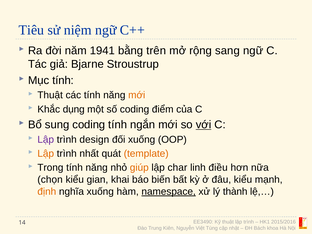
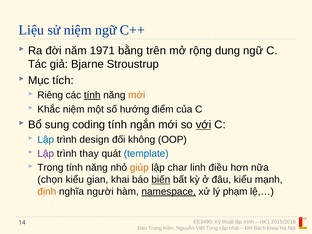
Tiêu: Tiêu -> Liệu
1941: 1941 -> 1971
sang: sang -> dung
Mục tính: tính -> tích
Thuật at (50, 95): Thuật -> Riêng
tính at (92, 95) underline: none -> present
Khắc dụng: dụng -> niệm
số coding: coding -> hướng
Lập at (46, 139) colour: purple -> blue
đối xuống: xuống -> không
Lập at (46, 154) colour: orange -> purple
nhất: nhất -> thay
template colour: orange -> blue
biến underline: none -> present
nghĩa xuống: xuống -> người
thành: thành -> phạm
